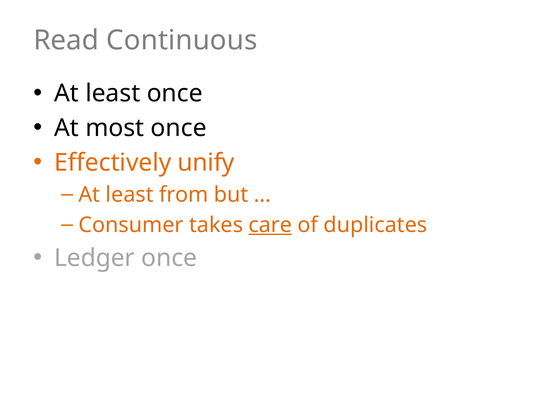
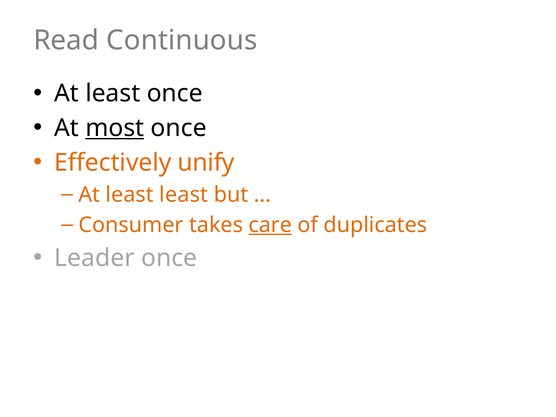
most underline: none -> present
least from: from -> least
Ledger: Ledger -> Leader
